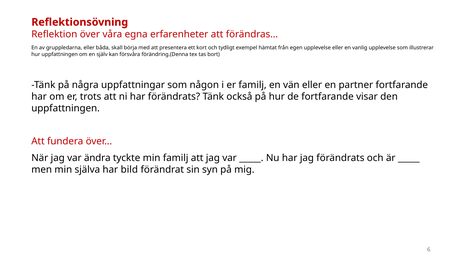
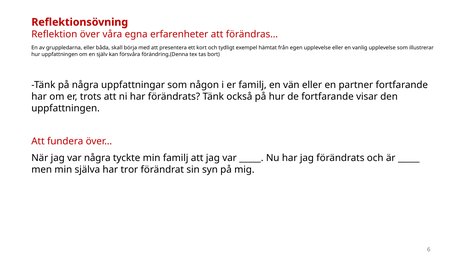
var ändra: ändra -> några
bild: bild -> tror
